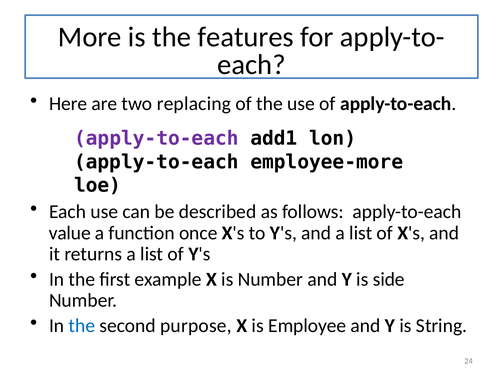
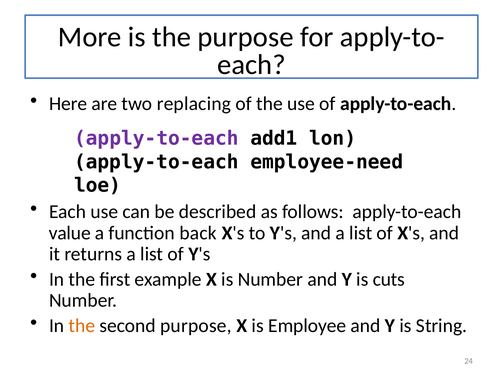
the features: features -> purpose
employee-more: employee-more -> employee-need
once: once -> back
side: side -> cuts
the at (82, 325) colour: blue -> orange
